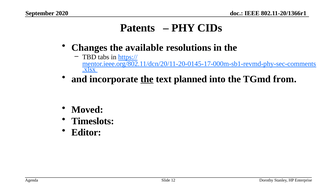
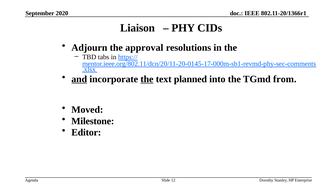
Patents: Patents -> Liaison
Changes: Changes -> Adjourn
available: available -> approval
and underline: none -> present
Timeslots: Timeslots -> Milestone
